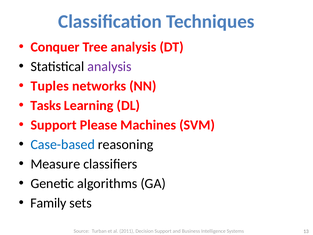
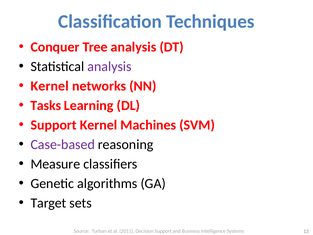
Tuples at (50, 86): Tuples -> Kernel
Support Please: Please -> Kernel
Case-based colour: blue -> purple
Family: Family -> Target
